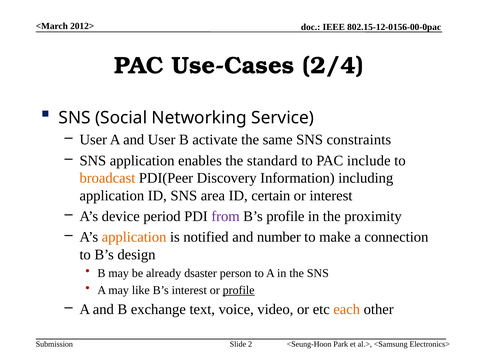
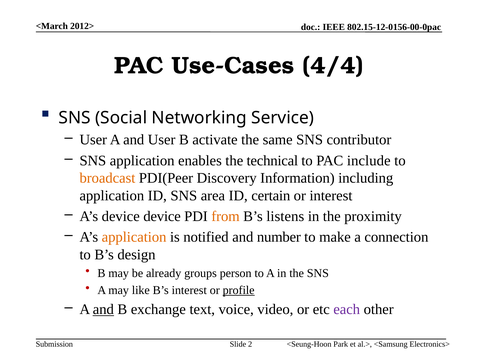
2/4: 2/4 -> 4/4
constraints: constraints -> contributor
standard: standard -> technical
device period: period -> device
from colour: purple -> orange
B’s profile: profile -> listens
dsaster: dsaster -> groups
and at (103, 309) underline: none -> present
each colour: orange -> purple
